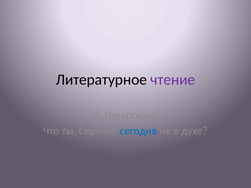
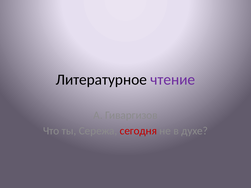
сегодня colour: blue -> red
